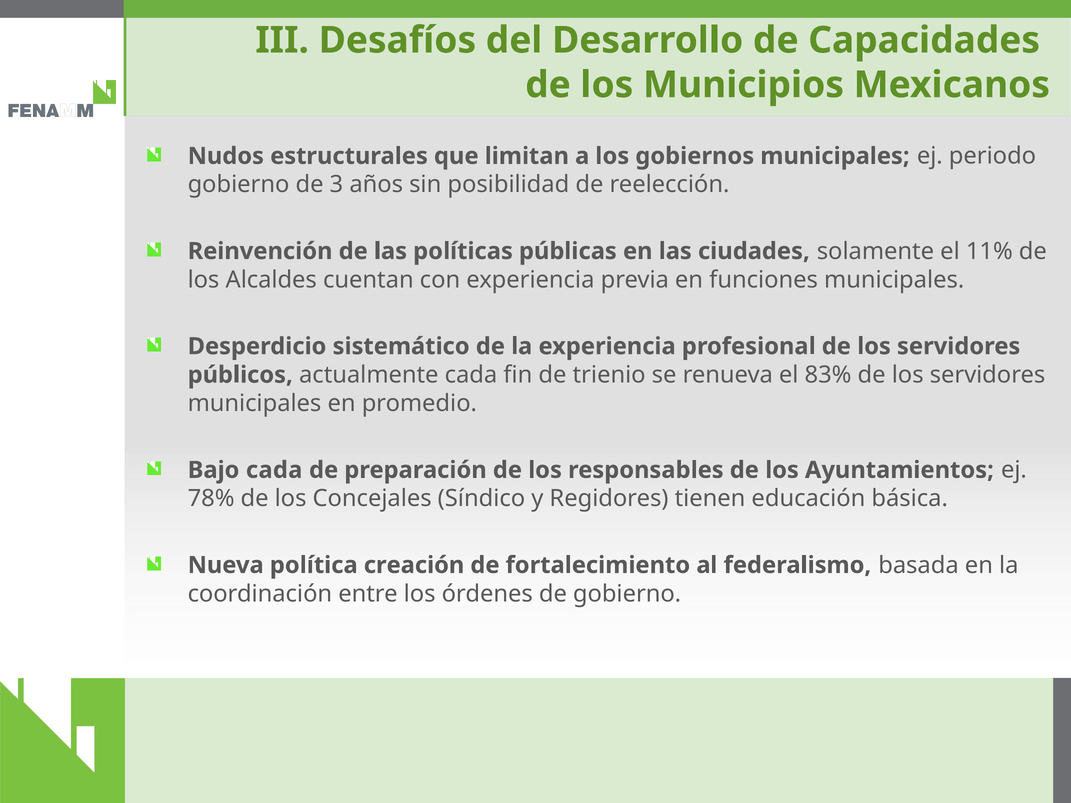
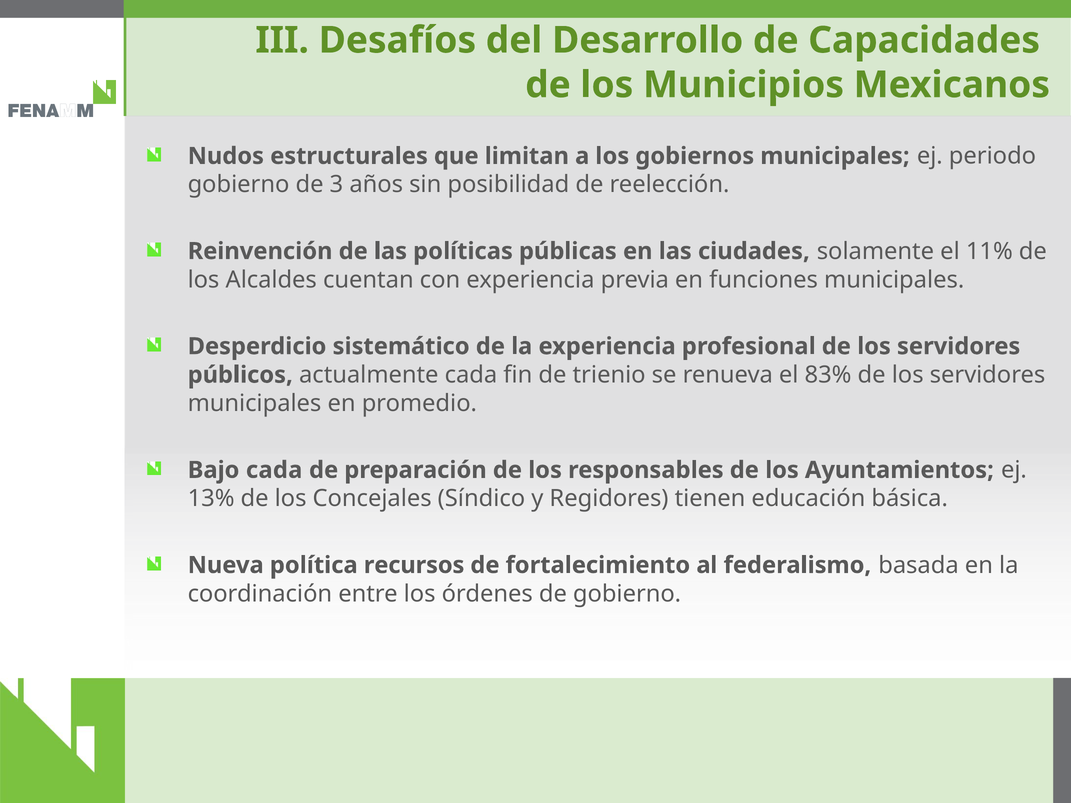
78%: 78% -> 13%
creación: creación -> recursos
